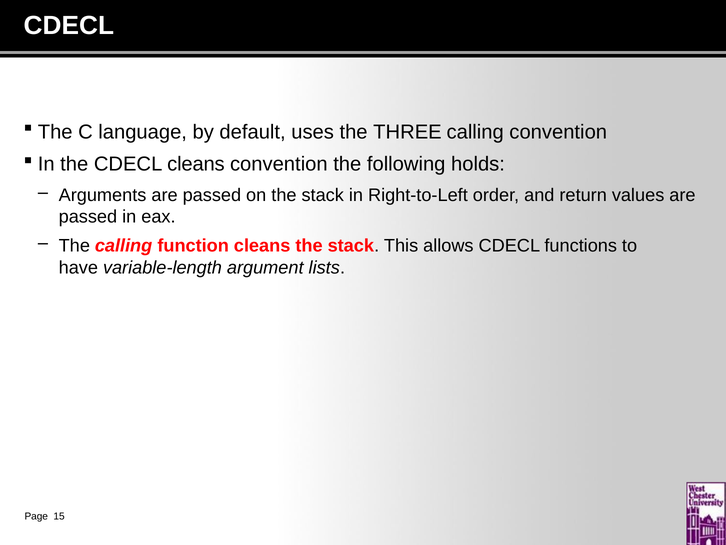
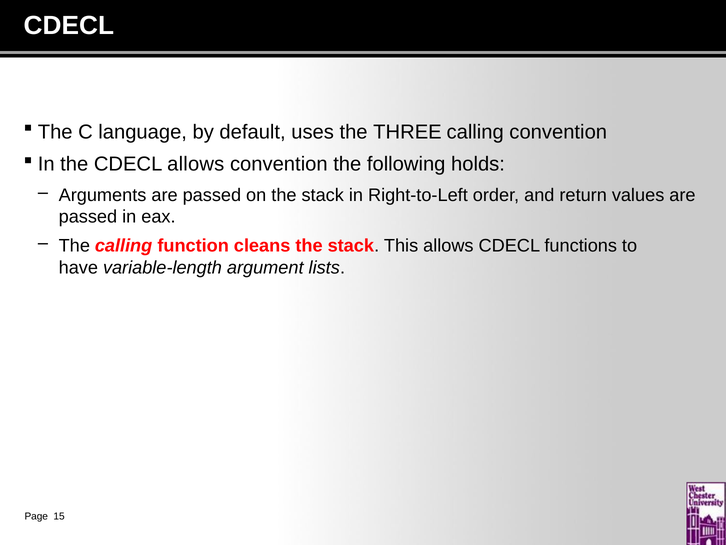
CDECL cleans: cleans -> allows
